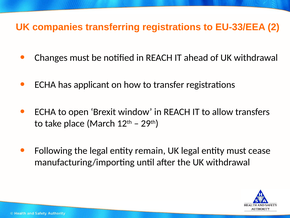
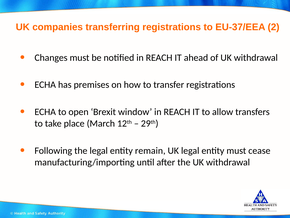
EU-33/EEA: EU-33/EEA -> EU-37/EEA
applicant: applicant -> premises
